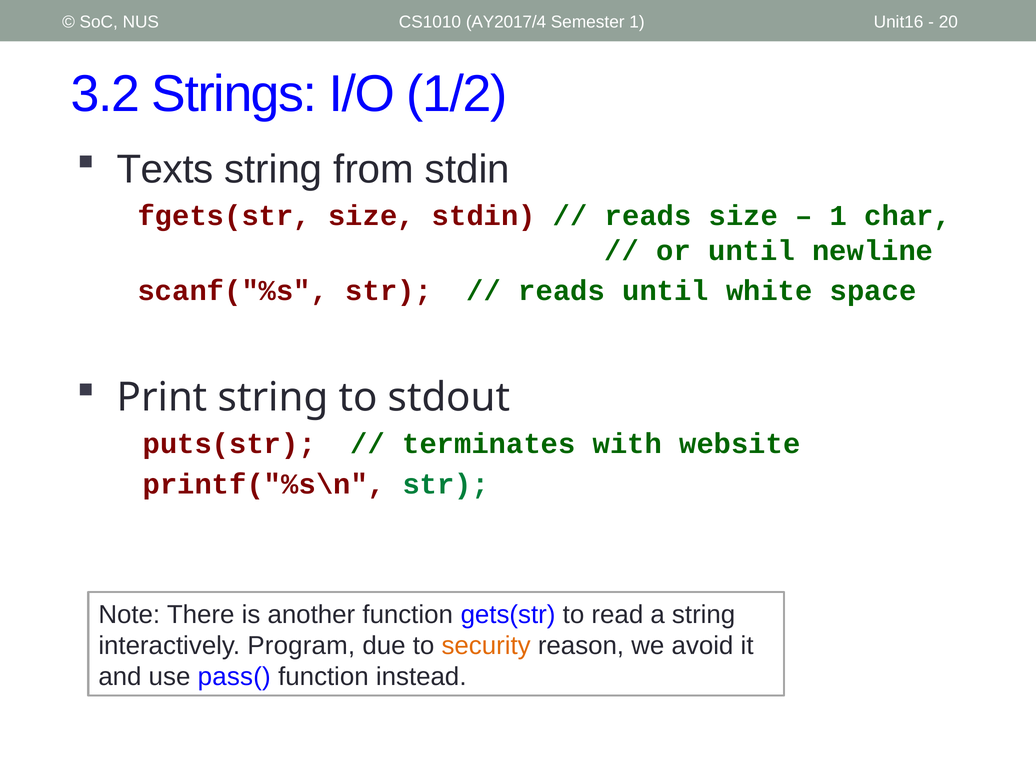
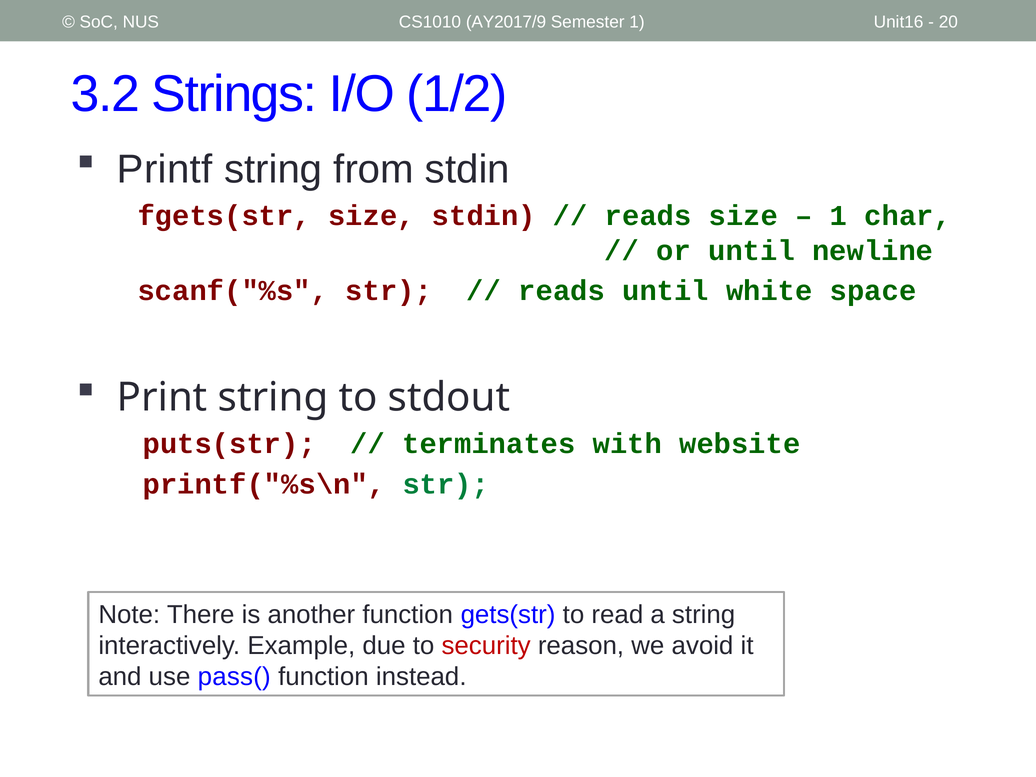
AY2017/4: AY2017/4 -> AY2017/9
Texts: Texts -> Printf
Program: Program -> Example
security colour: orange -> red
